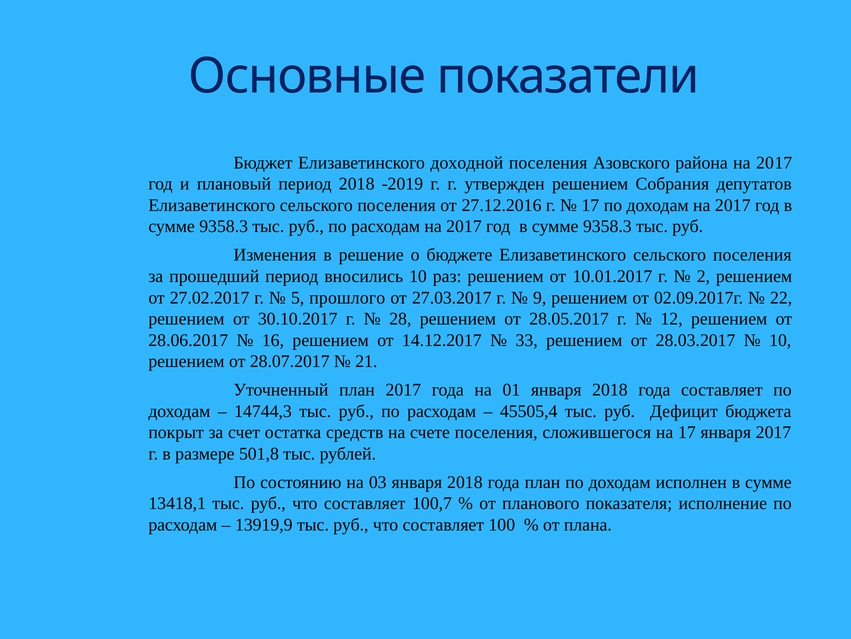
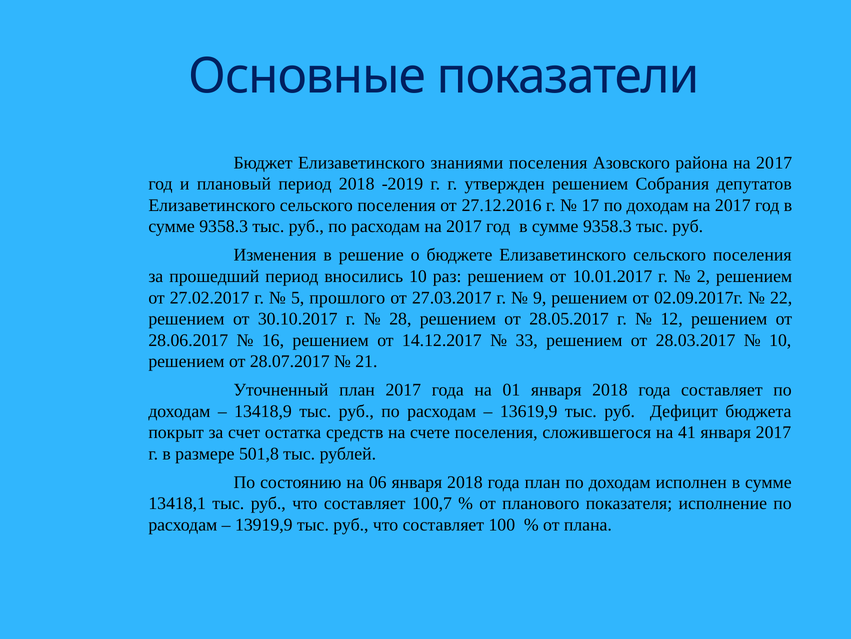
доходной: доходной -> знаниями
14744,3: 14744,3 -> 13418,9
45505,4: 45505,4 -> 13619,9
на 17: 17 -> 41
03: 03 -> 06
